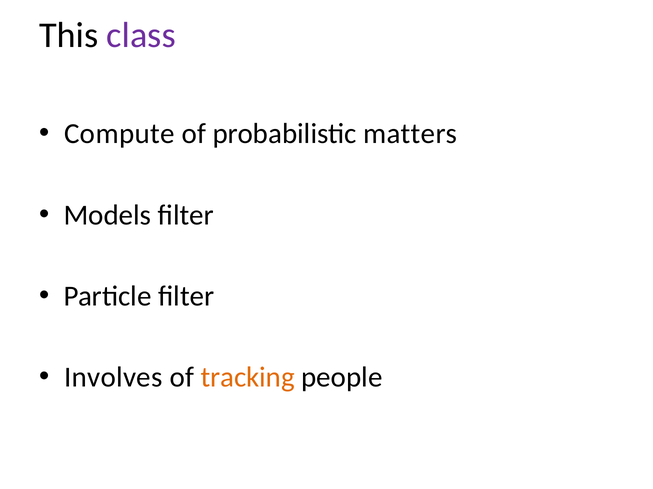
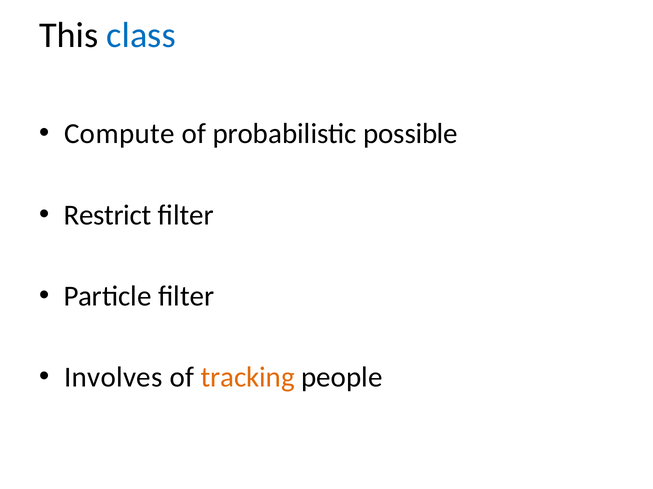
class colour: purple -> blue
matters: matters -> possible
Models: Models -> Restrict
